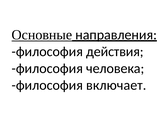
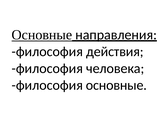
философия включает: включает -> основные
